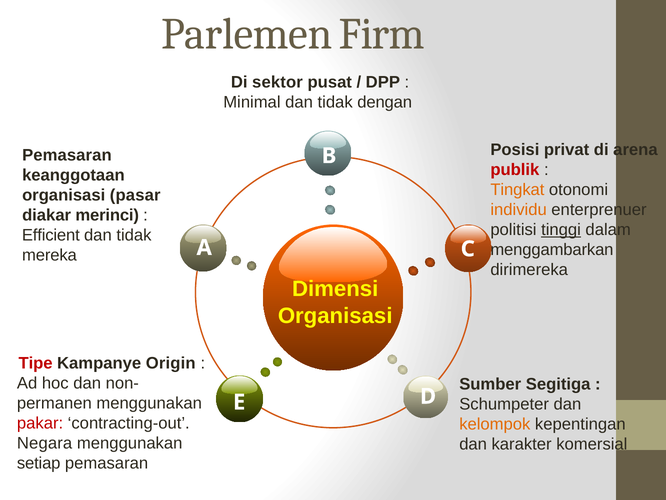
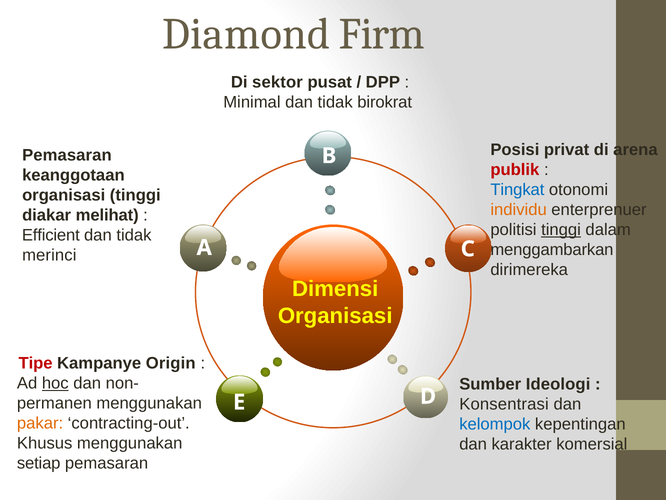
Parlemen: Parlemen -> Diamond
dengan: dengan -> birokrat
Tingkat colour: orange -> blue
organisasi pasar: pasar -> tinggi
merinci: merinci -> melihat
mereka: mereka -> merinci
hoc underline: none -> present
Segitiga: Segitiga -> Ideologi
Schumpeter: Schumpeter -> Konsentrasi
pakar colour: red -> orange
kelompok colour: orange -> blue
Negara: Negara -> Khusus
